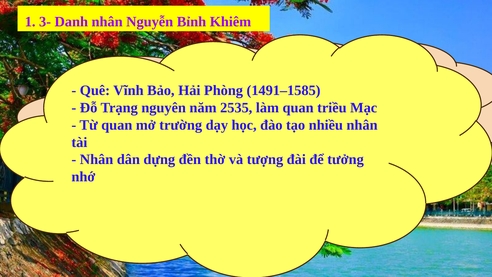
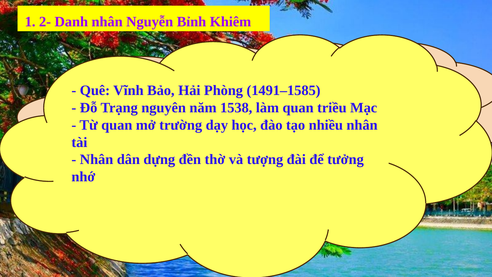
3-: 3- -> 2-
2535: 2535 -> 1538
